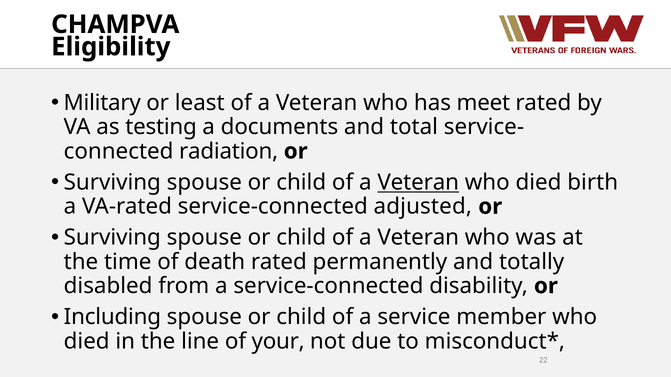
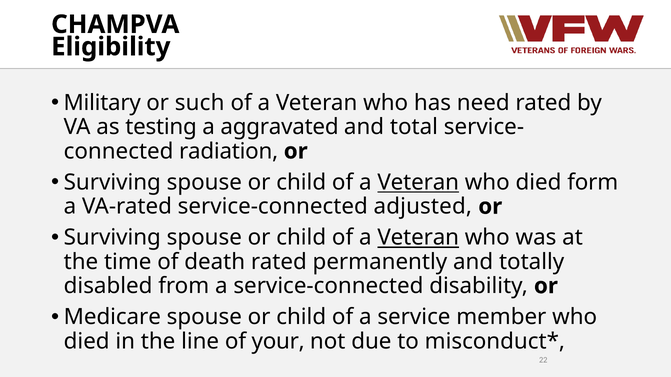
least: least -> such
meet: meet -> need
documents: documents -> aggravated
birth: birth -> form
Veteran at (418, 238) underline: none -> present
Including: Including -> Medicare
